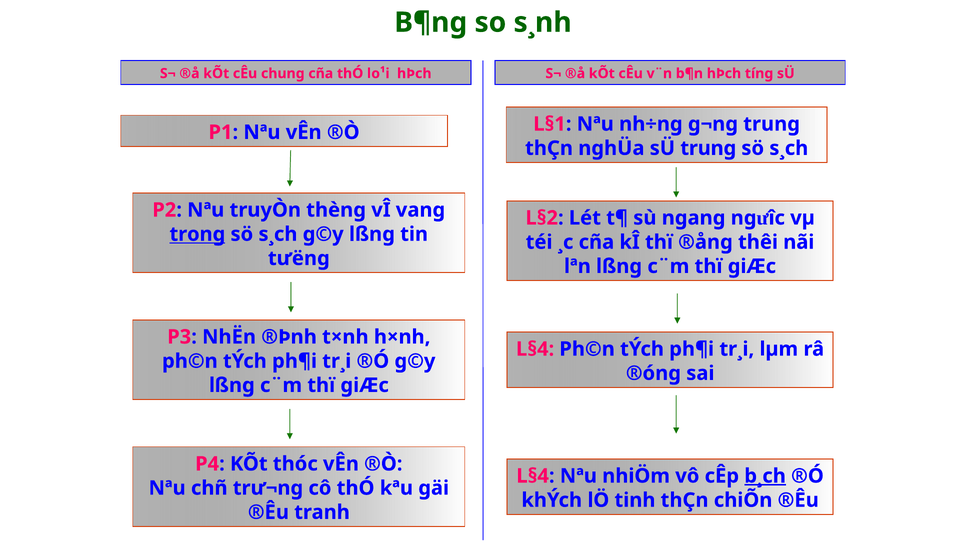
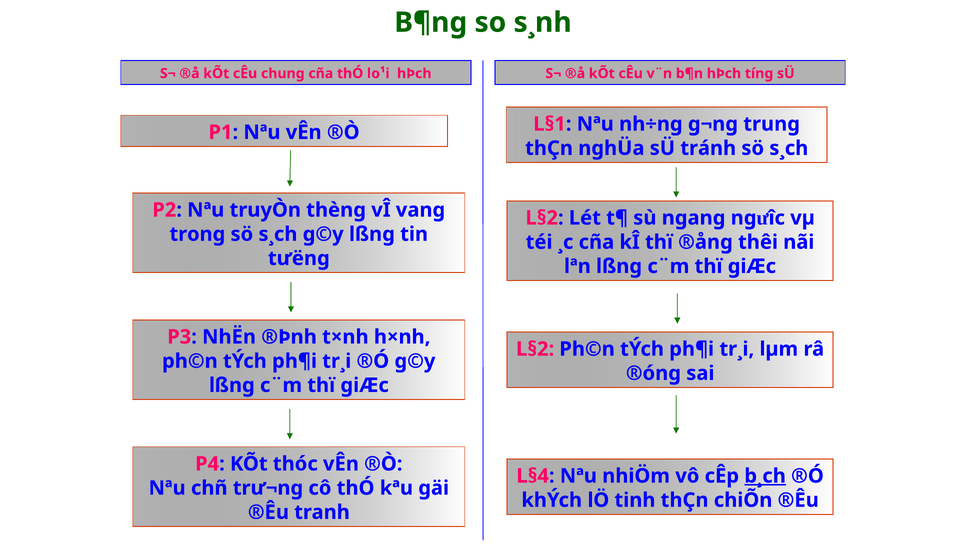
sÜ trung: trung -> tránh
trong underline: present -> none
L§4 at (535, 349): L§4 -> L§2
